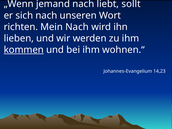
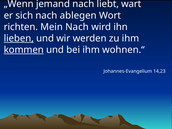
sollt: sollt -> wart
unseren: unseren -> ablegen
lieben underline: none -> present
